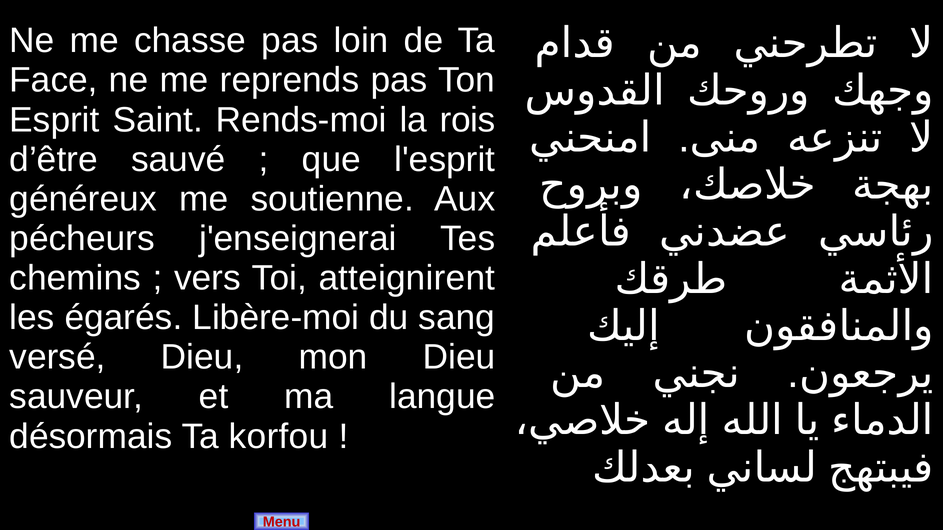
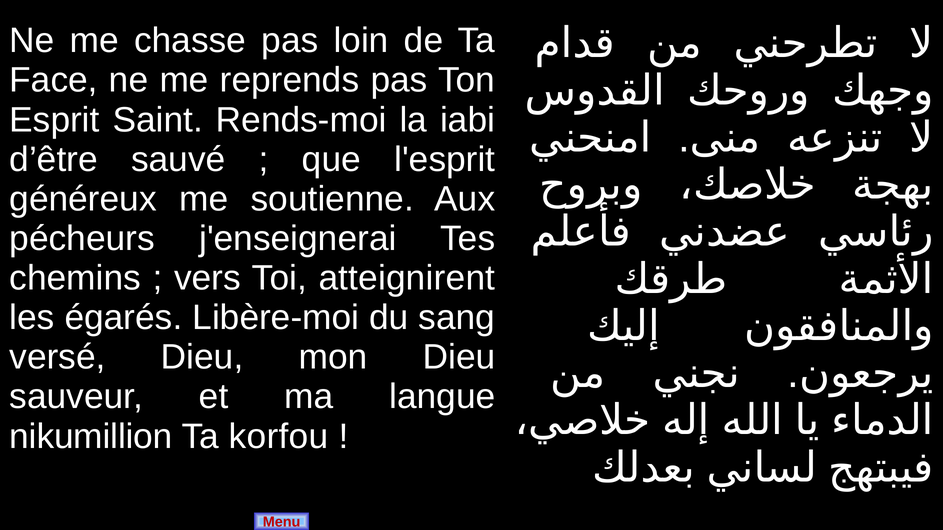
rois: rois -> iabi
désormais: désormais -> nikumillion
